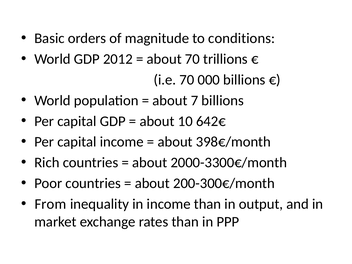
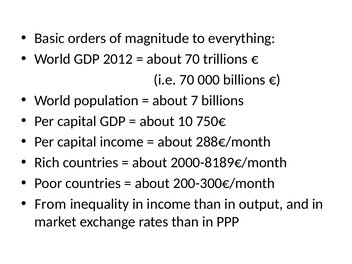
conditions: conditions -> everything
642€: 642€ -> 750€
398€/month: 398€/month -> 288€/month
2000-3300€/month: 2000-3300€/month -> 2000-8189€/month
